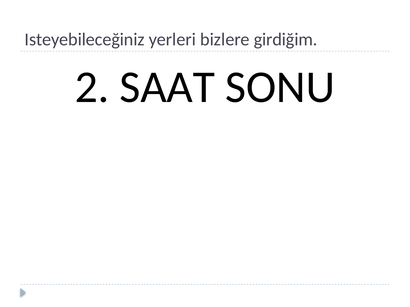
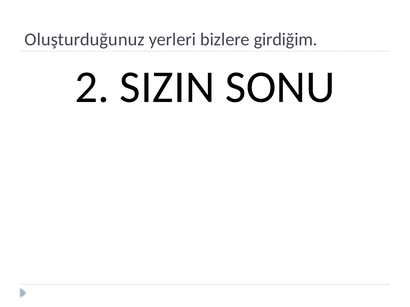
Isteyebileceğiniz: Isteyebileceğiniz -> Oluşturduğunuz
SAAT: SAAT -> SIZIN
